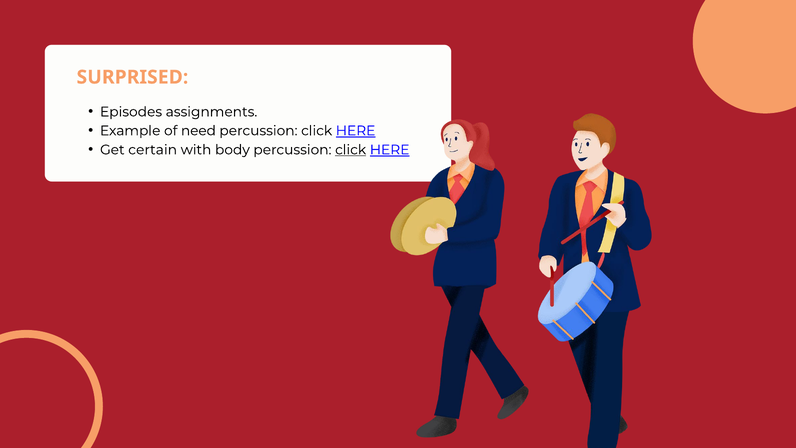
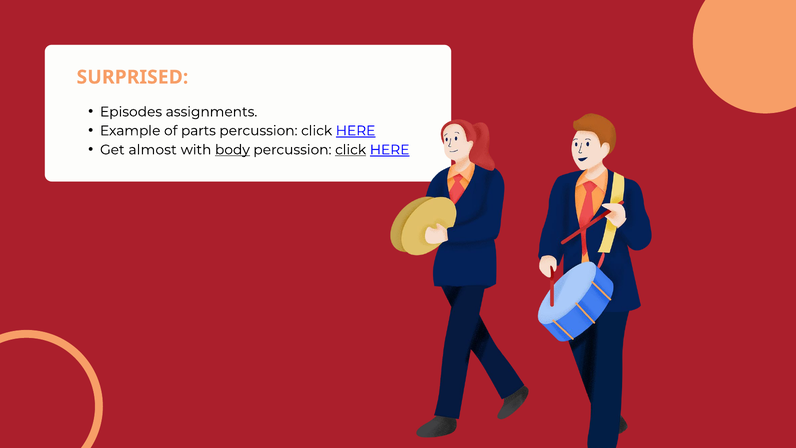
need: need -> parts
certain: certain -> almost
body underline: none -> present
